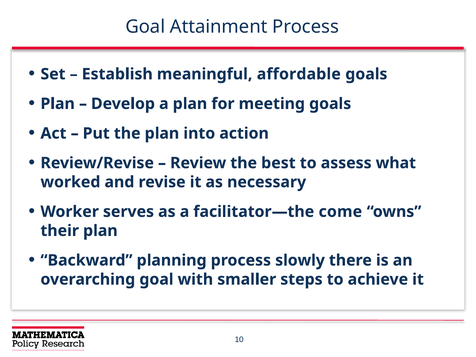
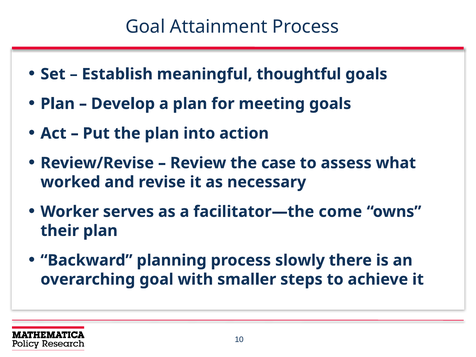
affordable: affordable -> thoughtful
best: best -> case
